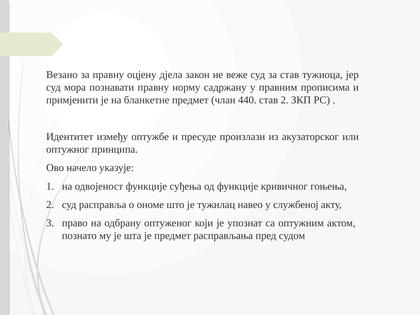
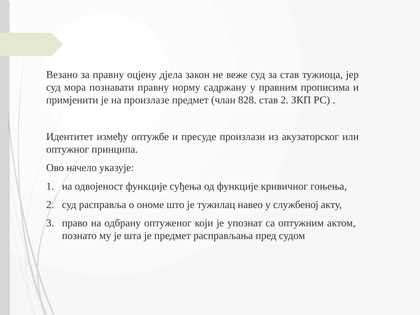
бланкетне: бланкетне -> произлазе
440: 440 -> 828
